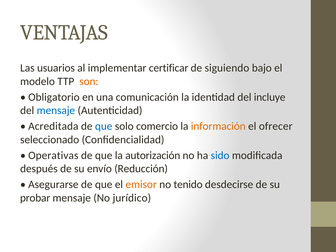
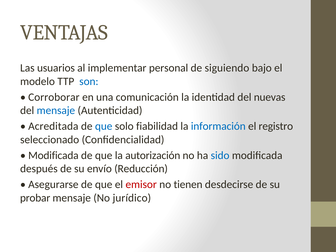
certificar: certificar -> personal
son colour: orange -> blue
Obligatorio: Obligatorio -> Corroborar
incluye: incluye -> nuevas
comercio: comercio -> fiabilidad
información colour: orange -> blue
ofrecer: ofrecer -> registro
Operativas at (53, 155): Operativas -> Modificada
emisor colour: orange -> red
tenido: tenido -> tienen
